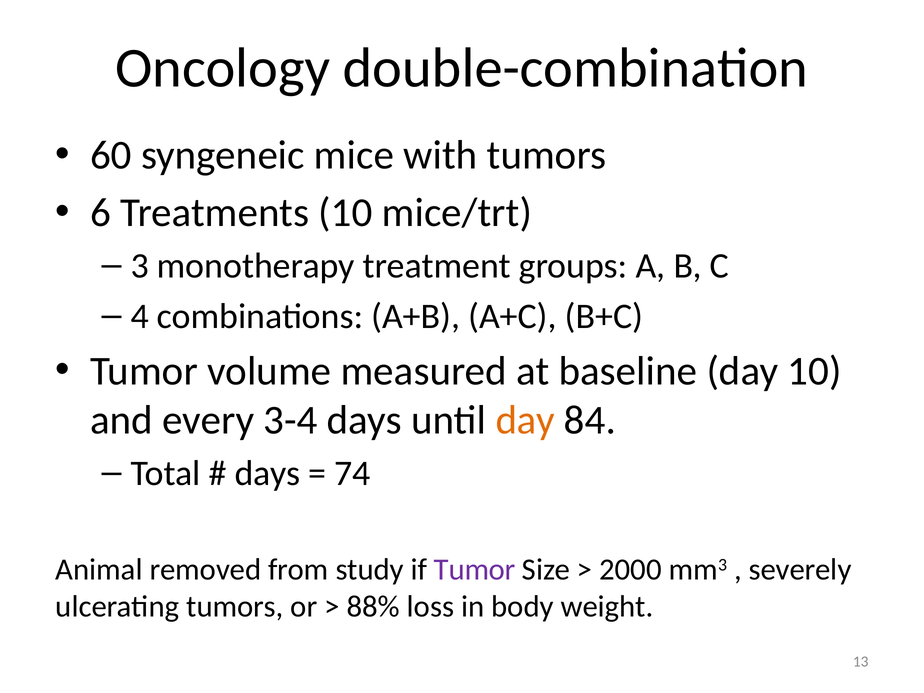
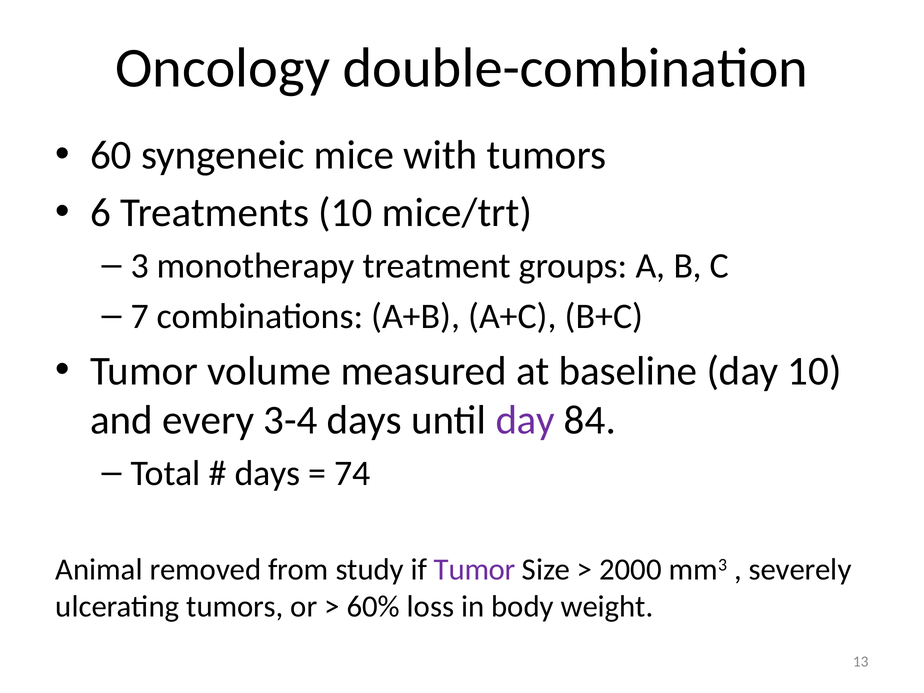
4: 4 -> 7
day at (525, 420) colour: orange -> purple
88%: 88% -> 60%
